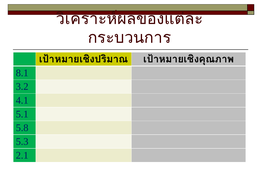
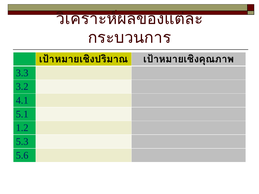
8.1: 8.1 -> 3.3
5.8: 5.8 -> 1.2
2.1: 2.1 -> 5.6
